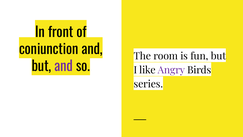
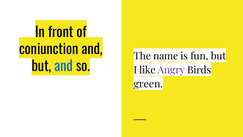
room: room -> name
and at (64, 66) colour: purple -> blue
series: series -> green
